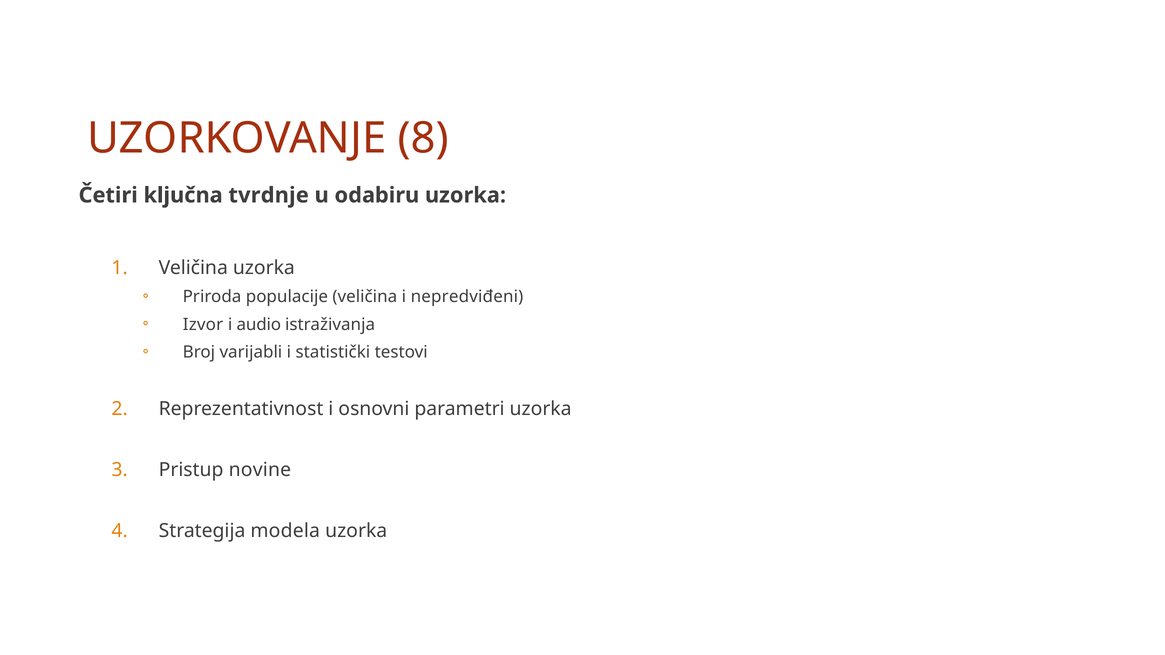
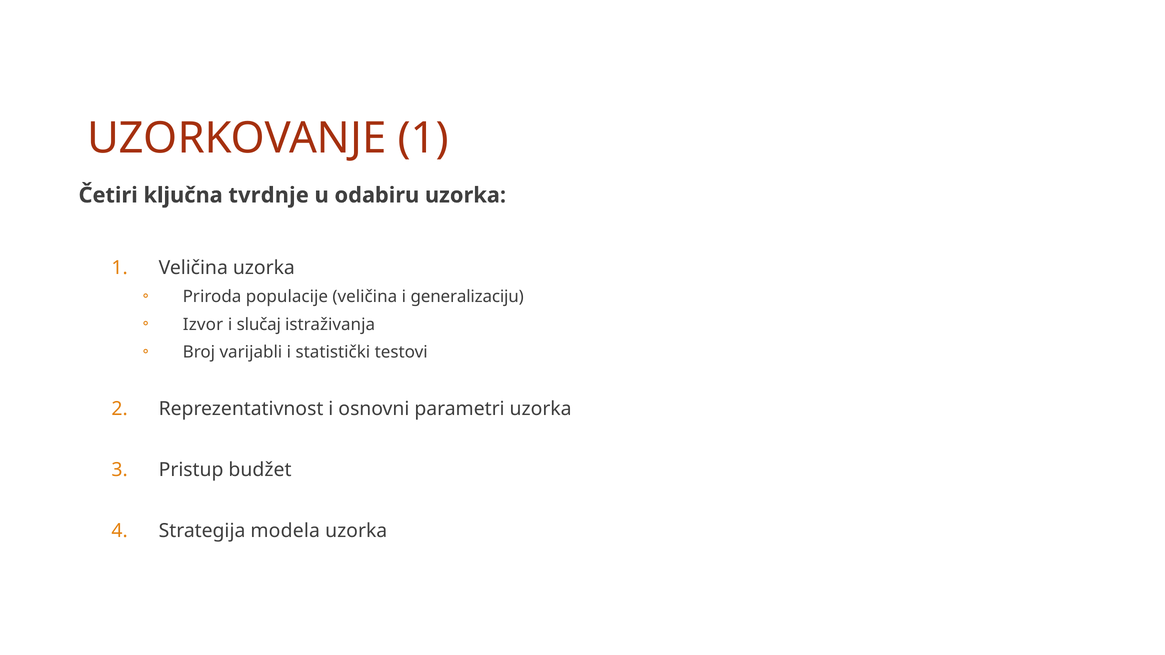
UZORKOVANJE 8: 8 -> 1
nepredviđeni: nepredviđeni -> generalizaciju
audio: audio -> slučaj
novine: novine -> budžet
